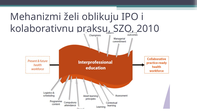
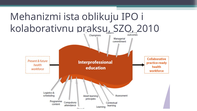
želi: želi -> ista
